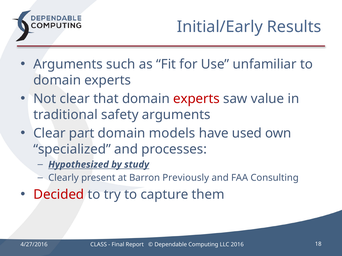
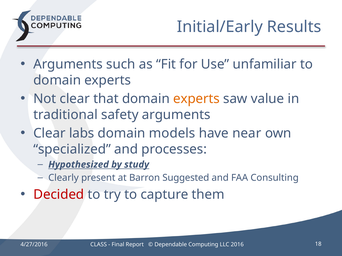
experts at (196, 99) colour: red -> orange
part: part -> labs
used: used -> near
Previously: Previously -> Suggested
